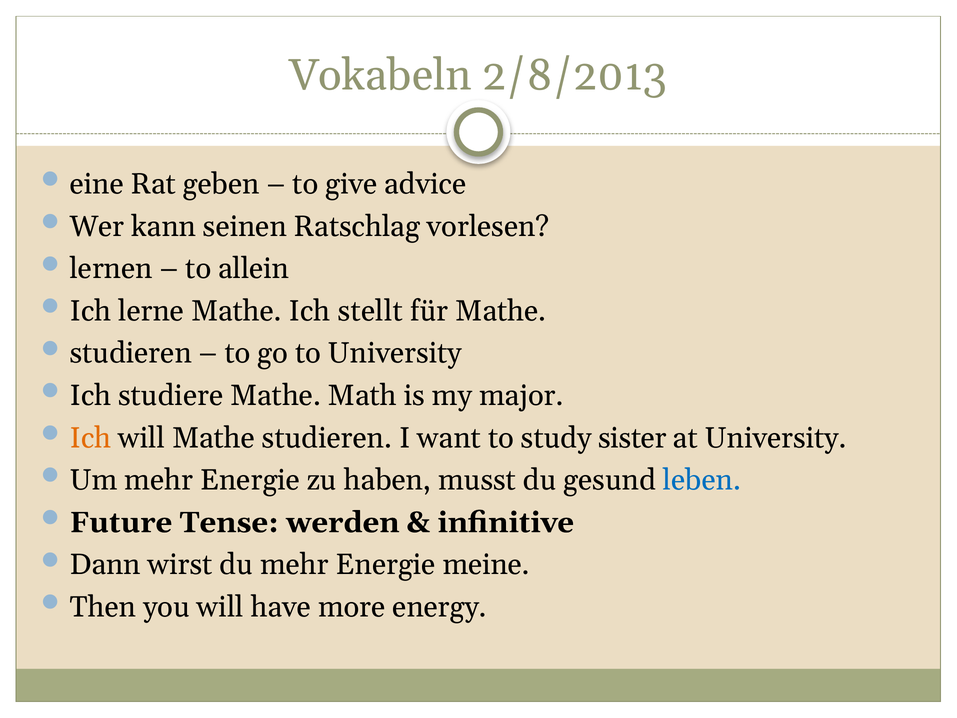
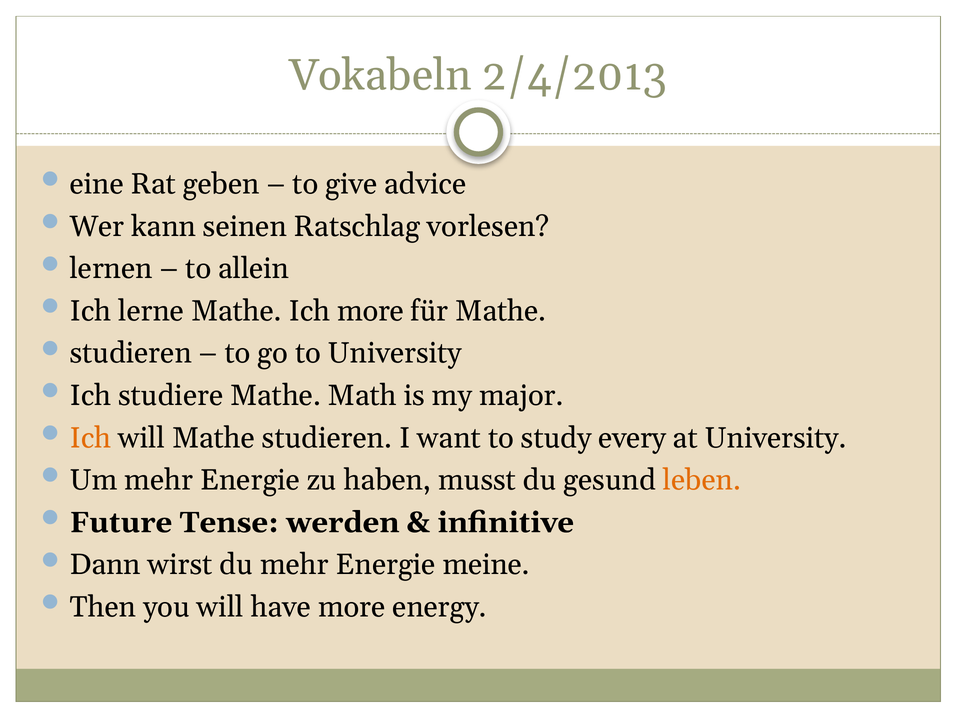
2/8/2013: 2/8/2013 -> 2/4/2013
Ich stellt: stellt -> more
sister: sister -> every
leben colour: blue -> orange
